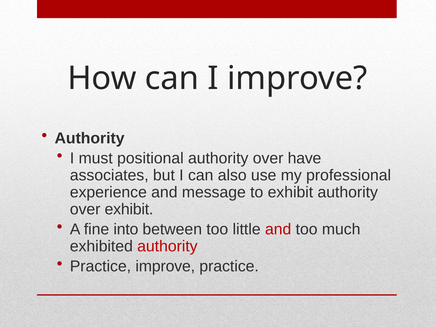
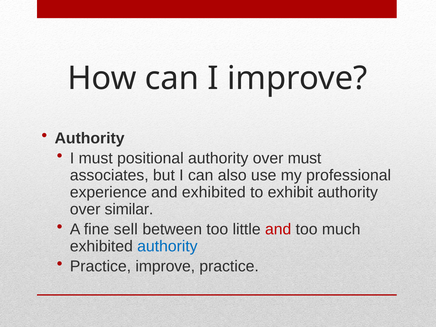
over have: have -> must
and message: message -> exhibited
over exhibit: exhibit -> similar
into: into -> sell
authority at (167, 246) colour: red -> blue
